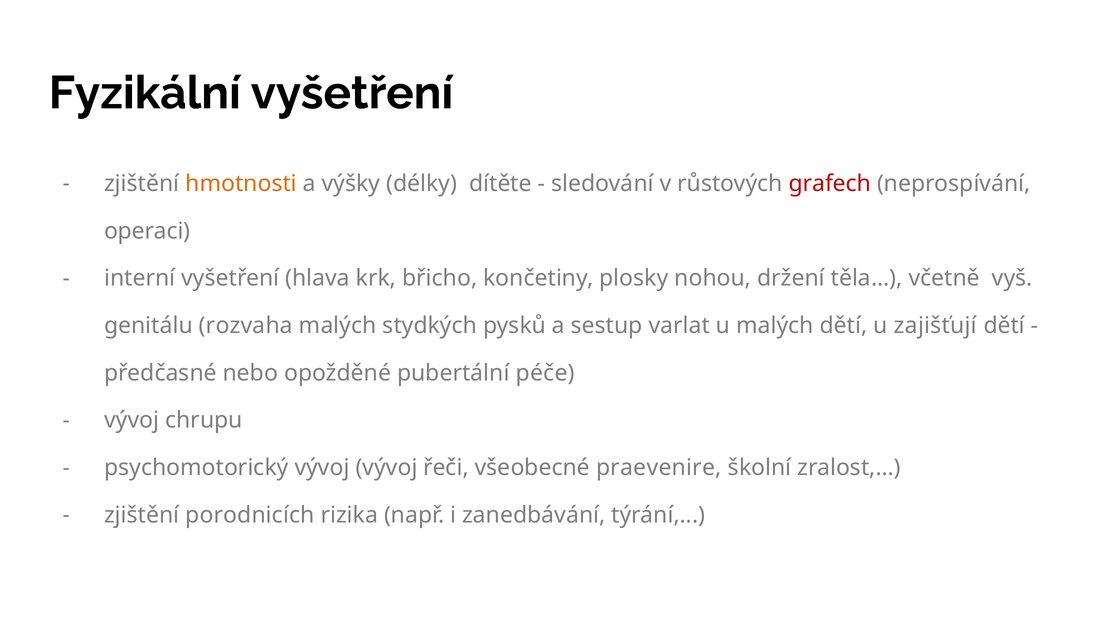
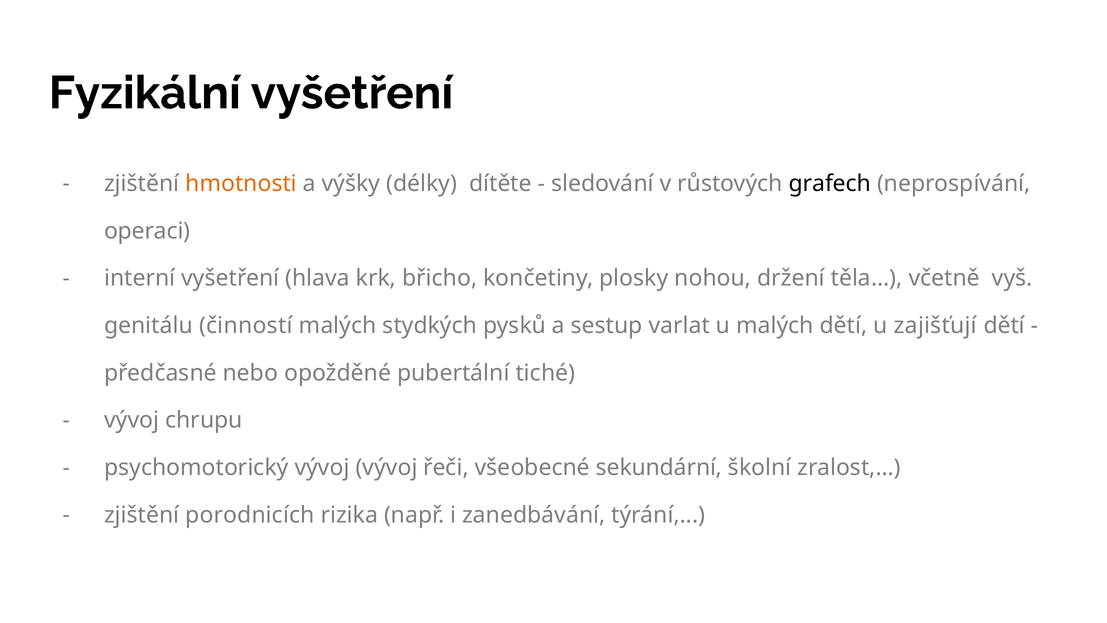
grafech colour: red -> black
rozvaha: rozvaha -> činností
péče: péče -> tiché
praevenire: praevenire -> sekundární
